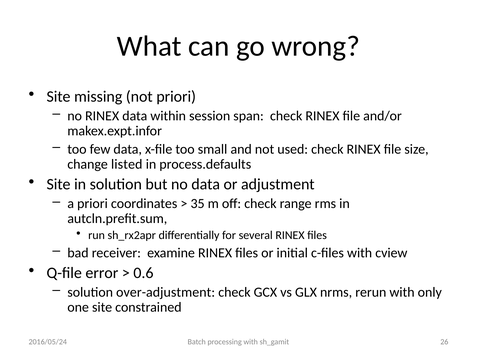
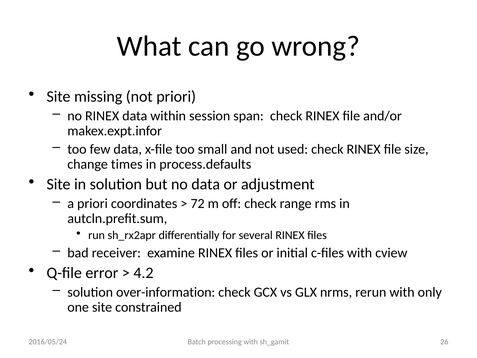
listed: listed -> times
35: 35 -> 72
0.6: 0.6 -> 4.2
over-adjustment: over-adjustment -> over-information
